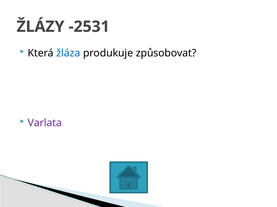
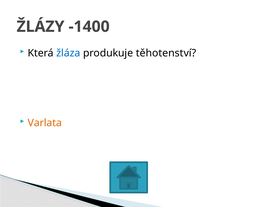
-2531: -2531 -> -1400
způsobovat: způsobovat -> těhotenství
Varlata colour: purple -> orange
